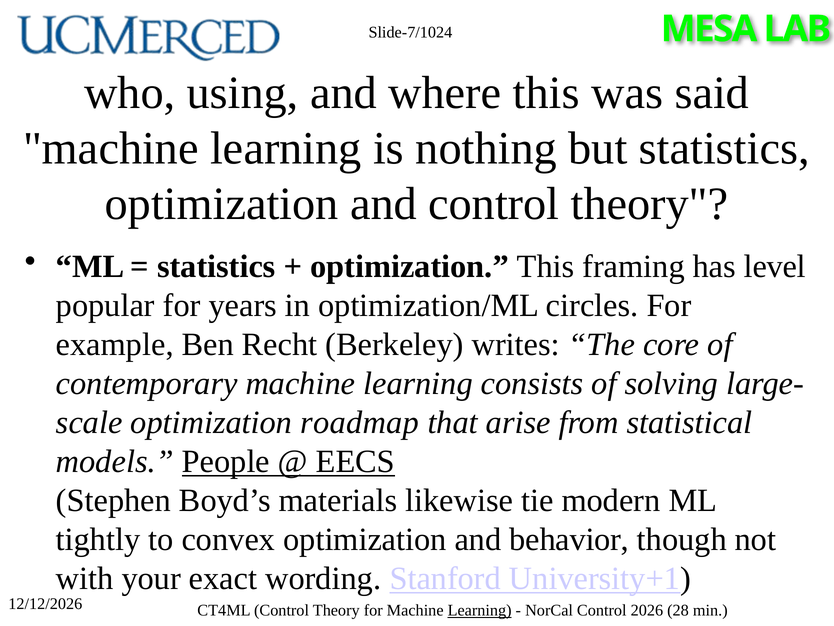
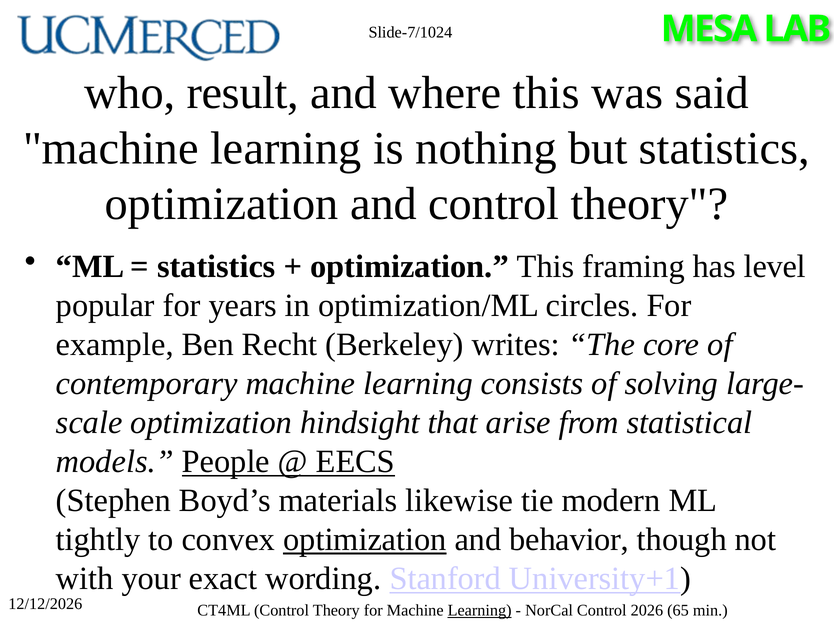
using: using -> result
roadmap: roadmap -> hindsight
optimization at (365, 539) underline: none -> present
28: 28 -> 65
